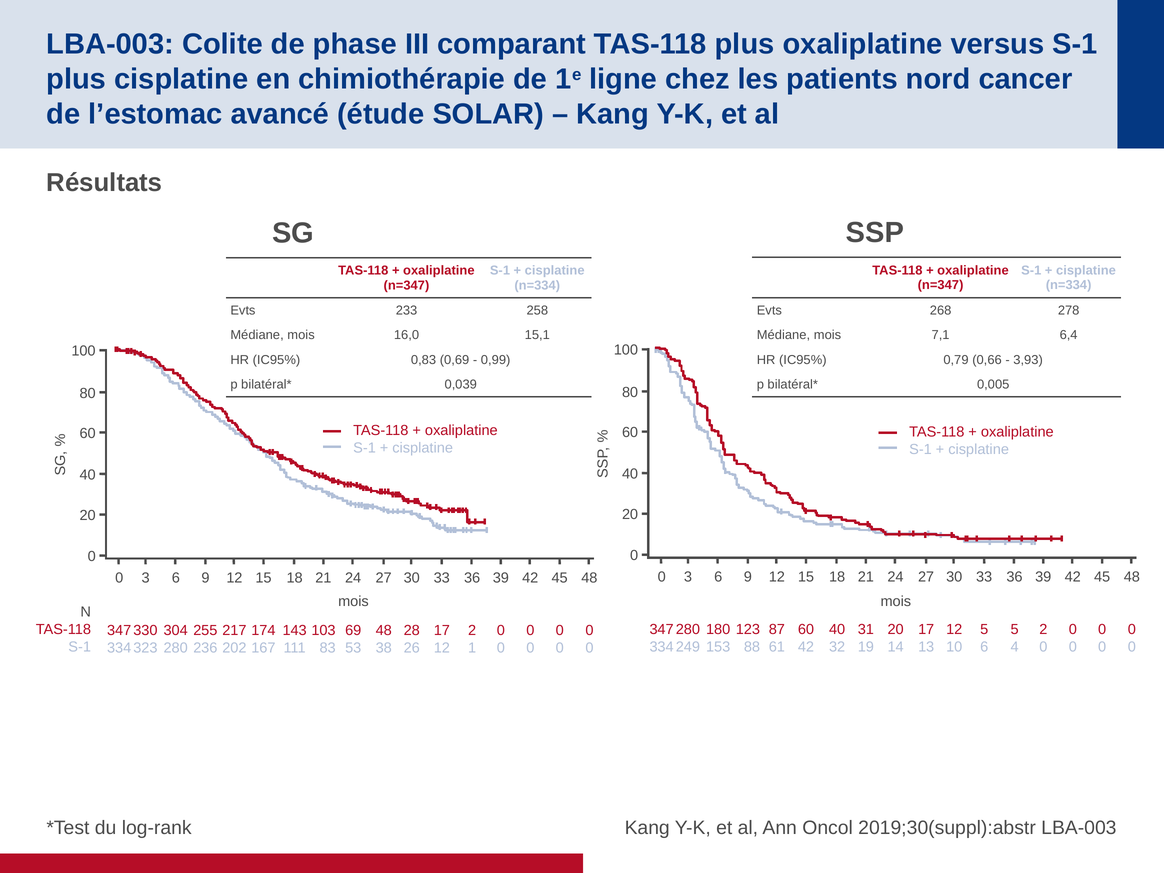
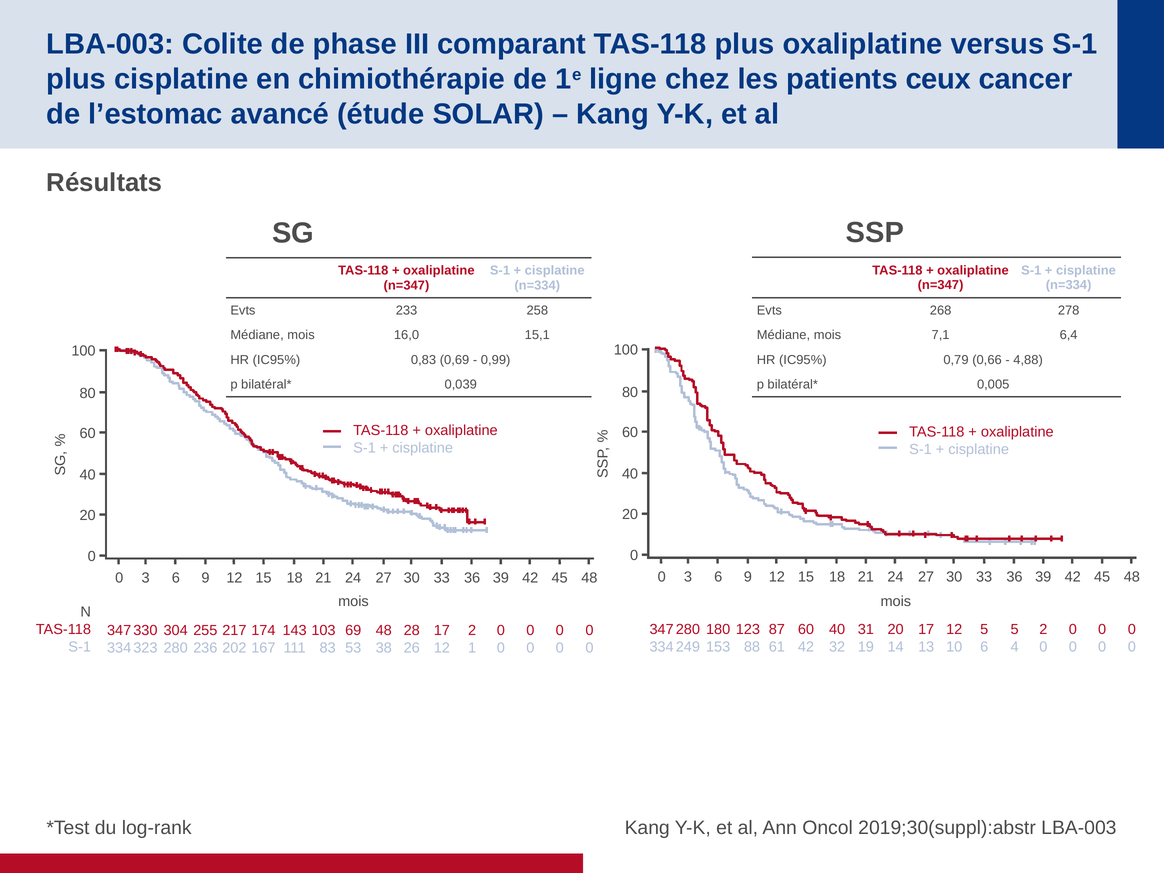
nord: nord -> ceux
3,93: 3,93 -> 4,88
